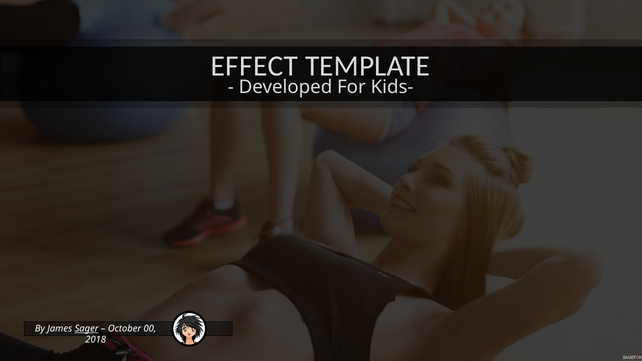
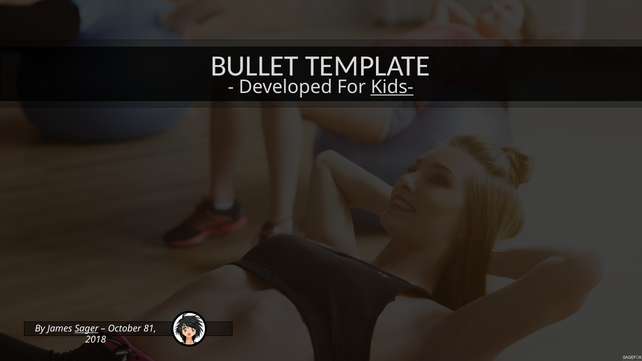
EFFECT: EFFECT -> BULLET
Kids- underline: none -> present
00: 00 -> 81
